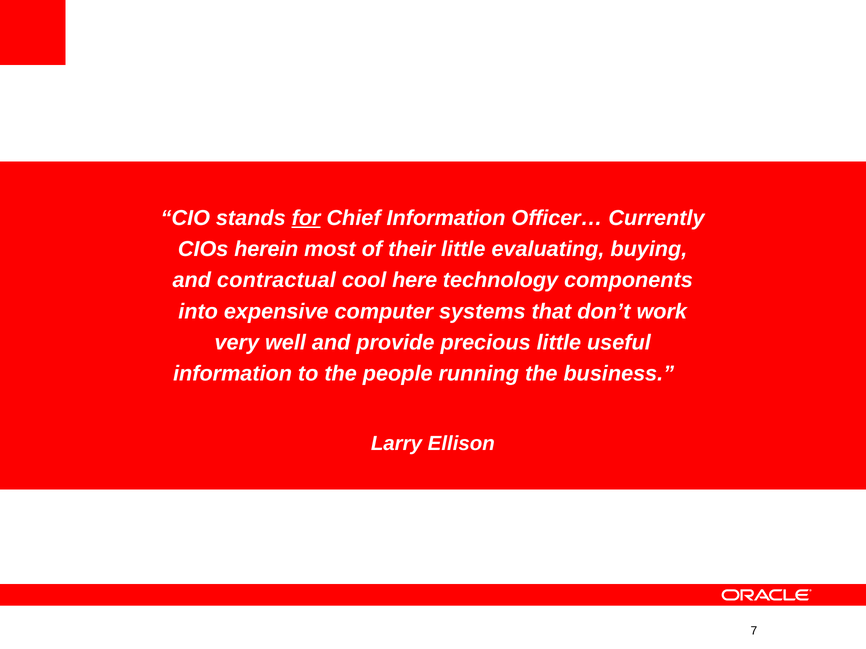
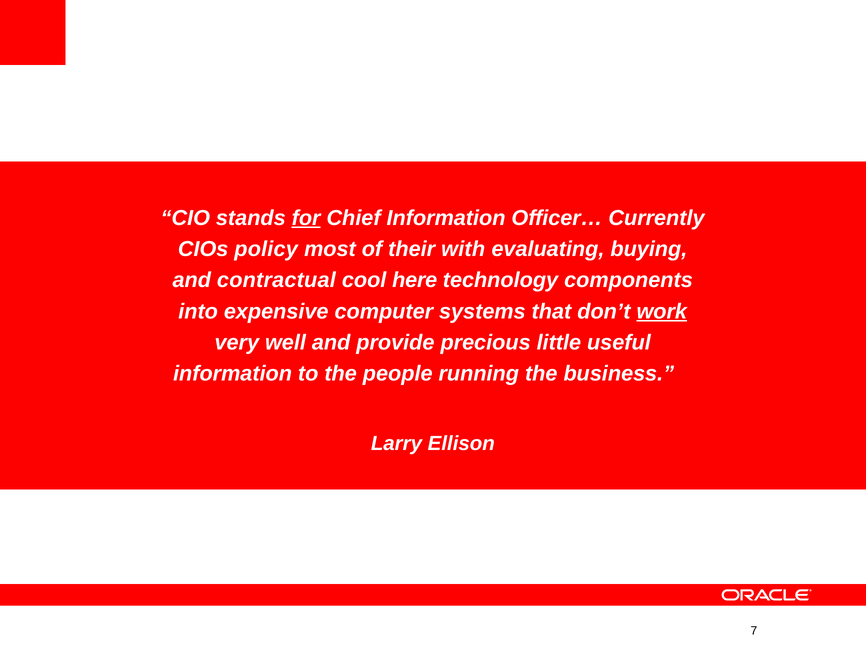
herein: herein -> policy
their little: little -> with
work underline: none -> present
